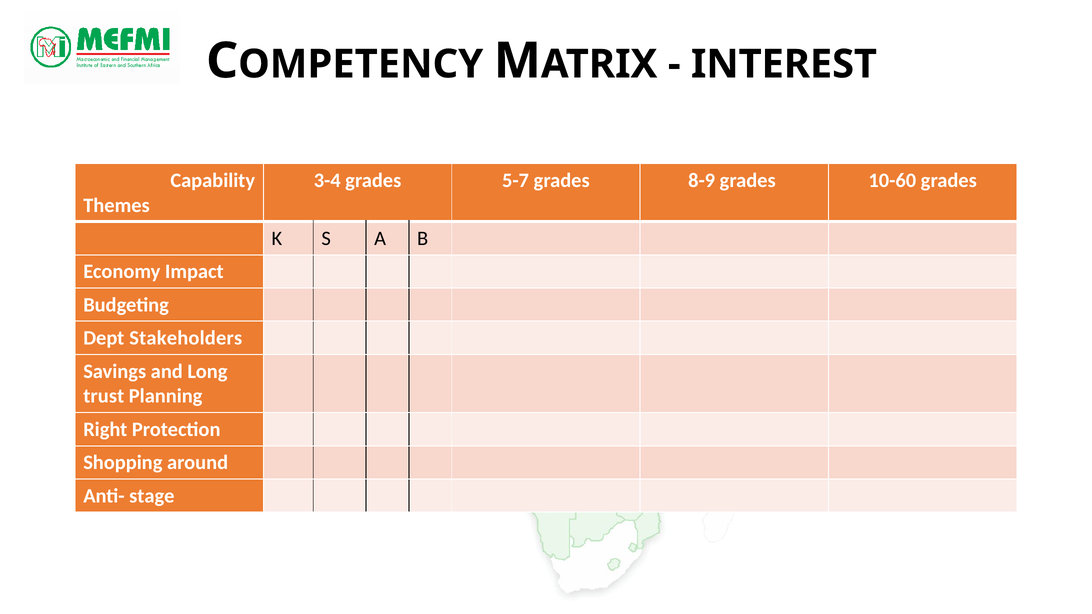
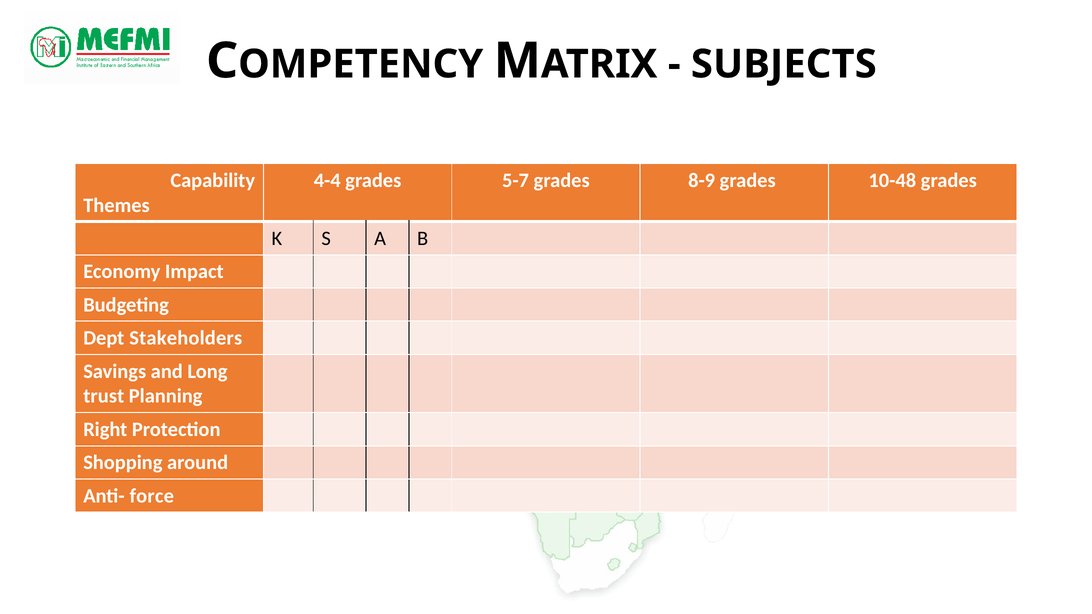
INTEREST: INTEREST -> SUBJECTS
3-4: 3-4 -> 4-4
10-60: 10-60 -> 10-48
stage: stage -> force
